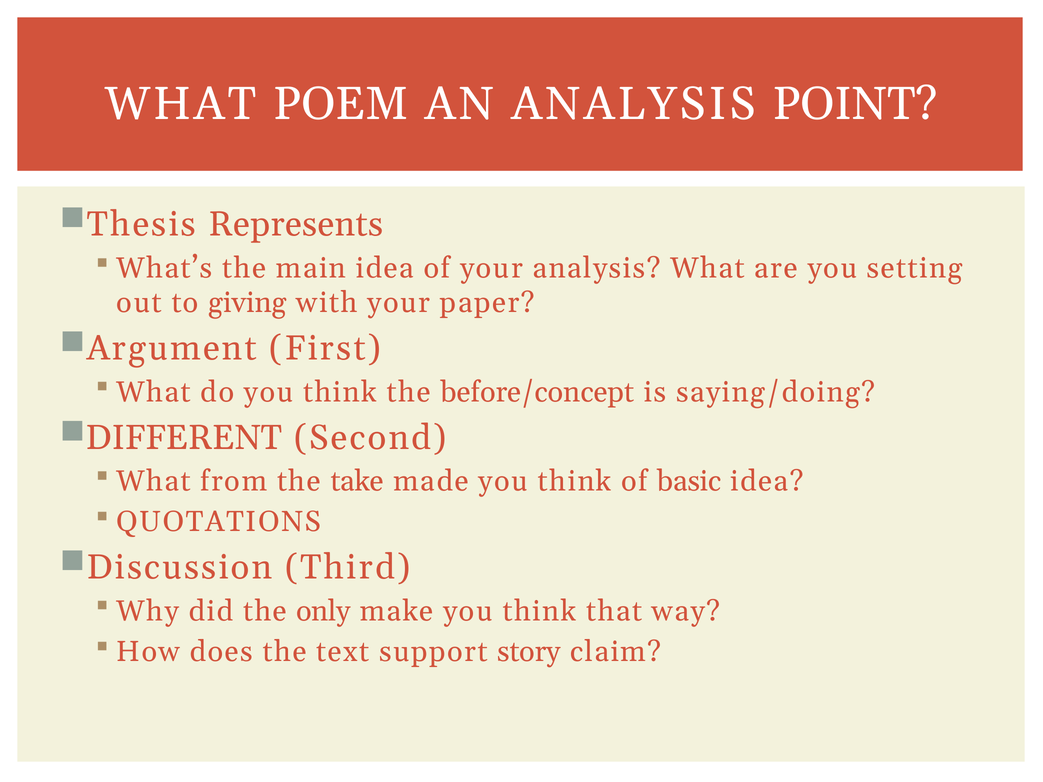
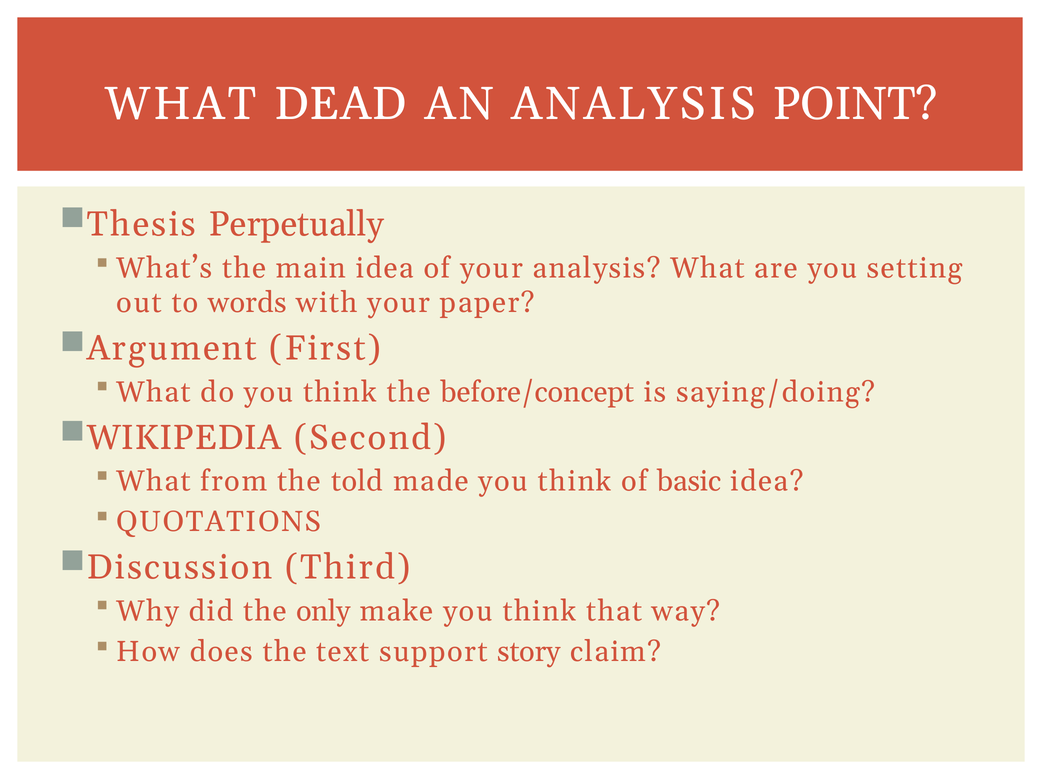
POEM: POEM -> DEAD
Represents: Represents -> Perpetually
giving: giving -> words
DIFFERENT: DIFFERENT -> WIKIPEDIA
take: take -> told
